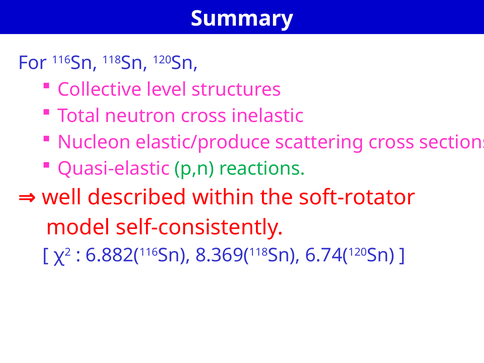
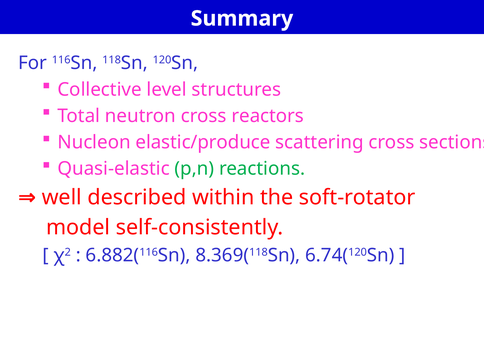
inelastic: inelastic -> reactors
